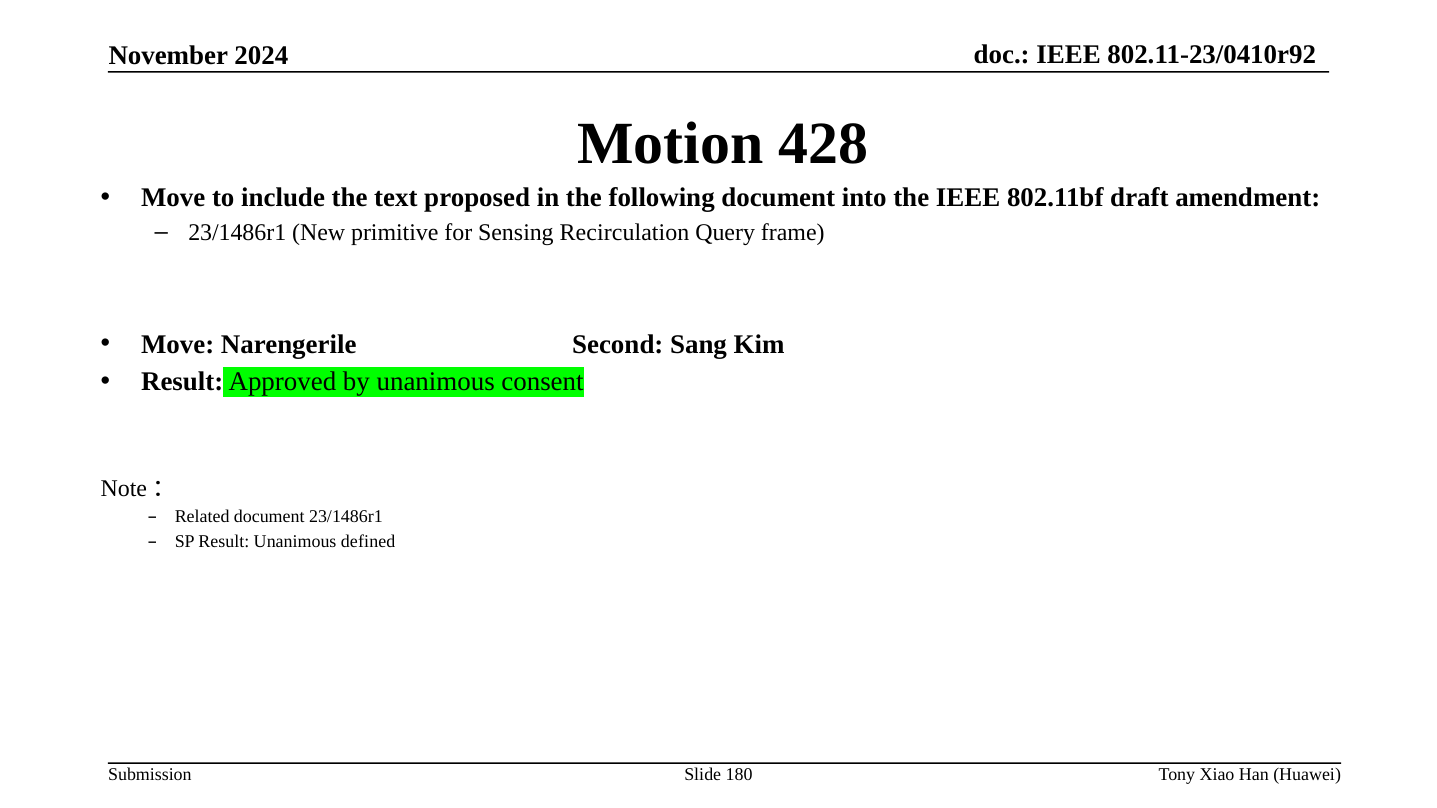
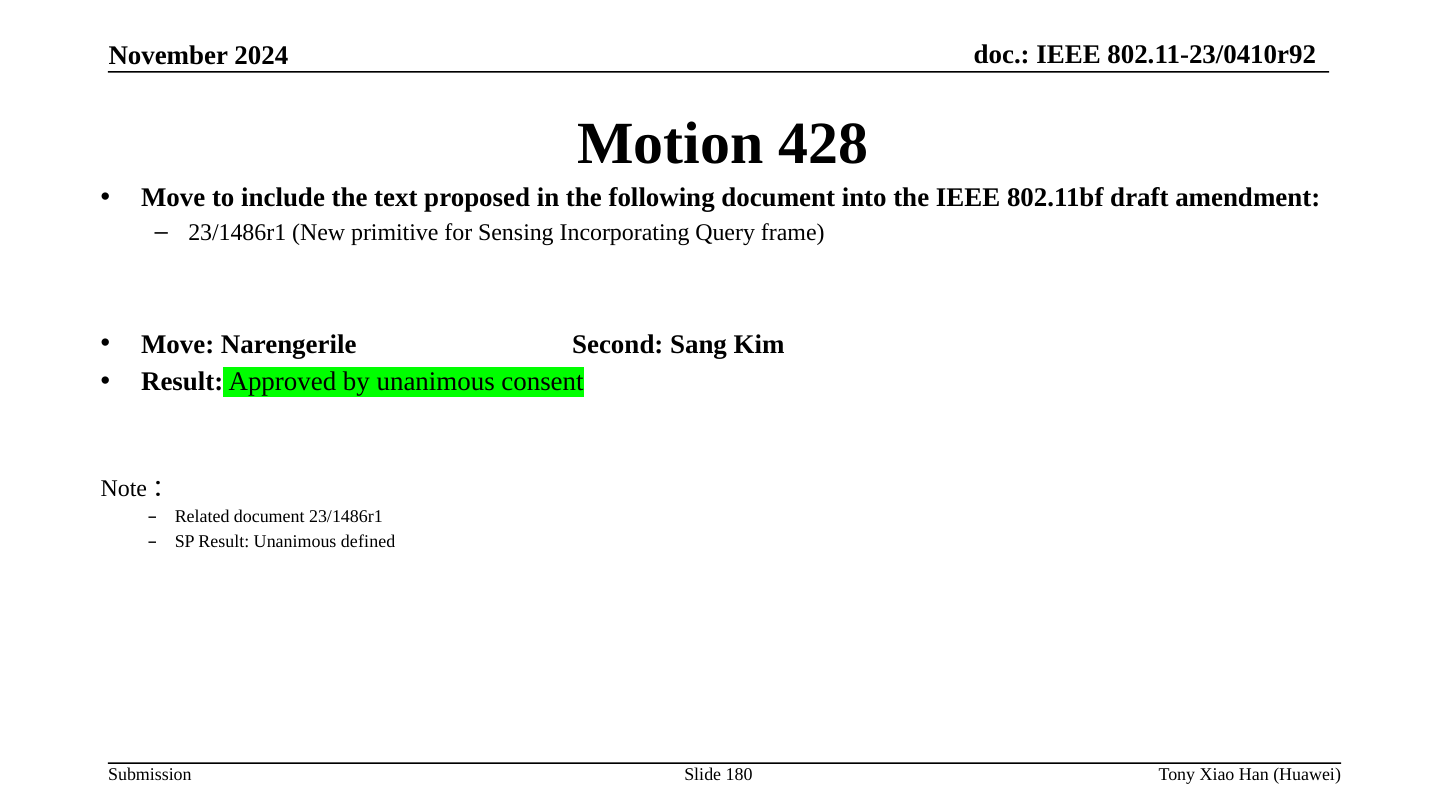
Recirculation: Recirculation -> Incorporating
